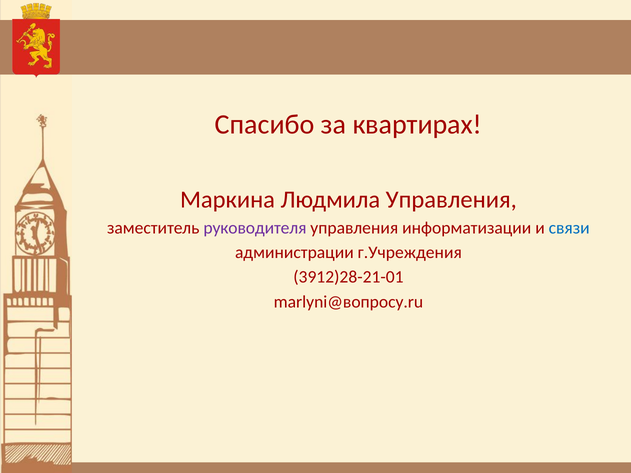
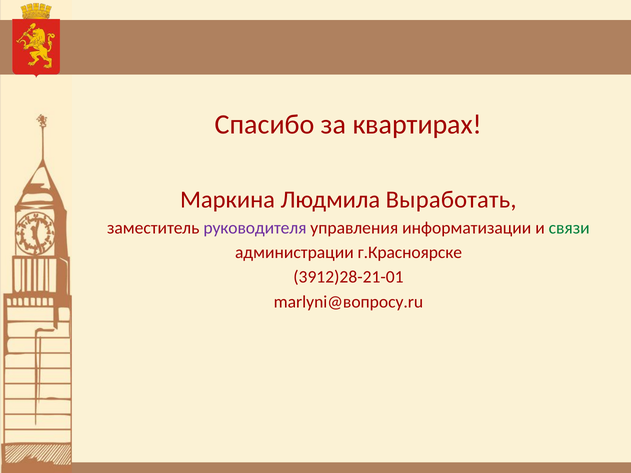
Людмила Управления: Управления -> Выработать
связи colour: blue -> green
г.Учреждения: г.Учреждения -> г.Красноярске
